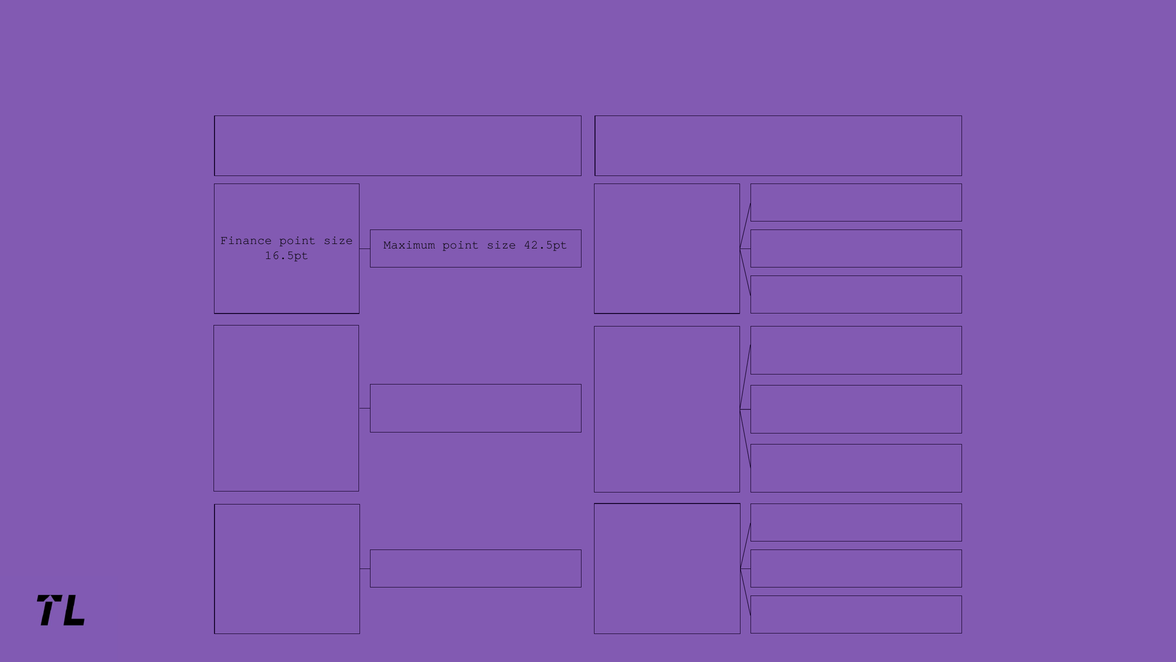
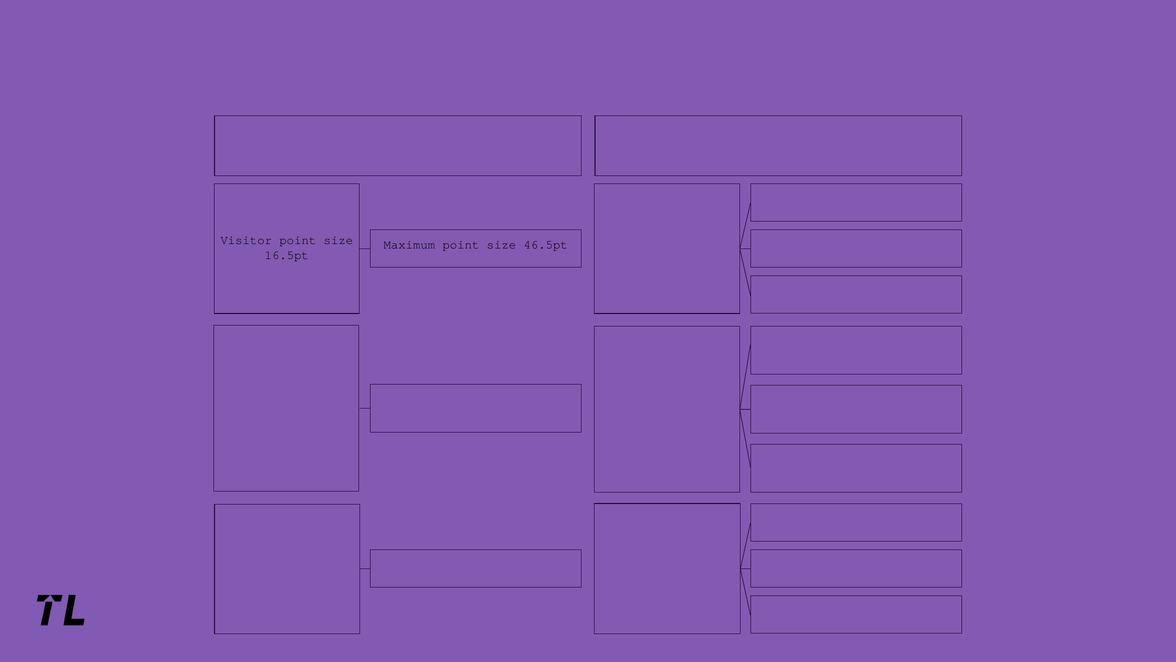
Finance: Finance -> Visitor
42.5pt: 42.5pt -> 46.5pt
